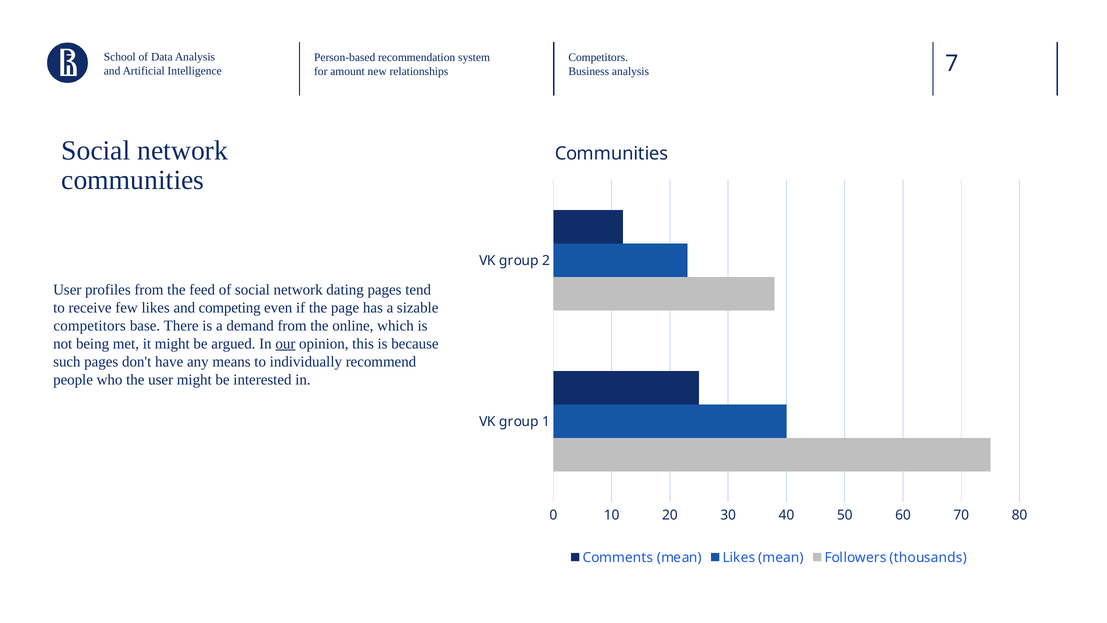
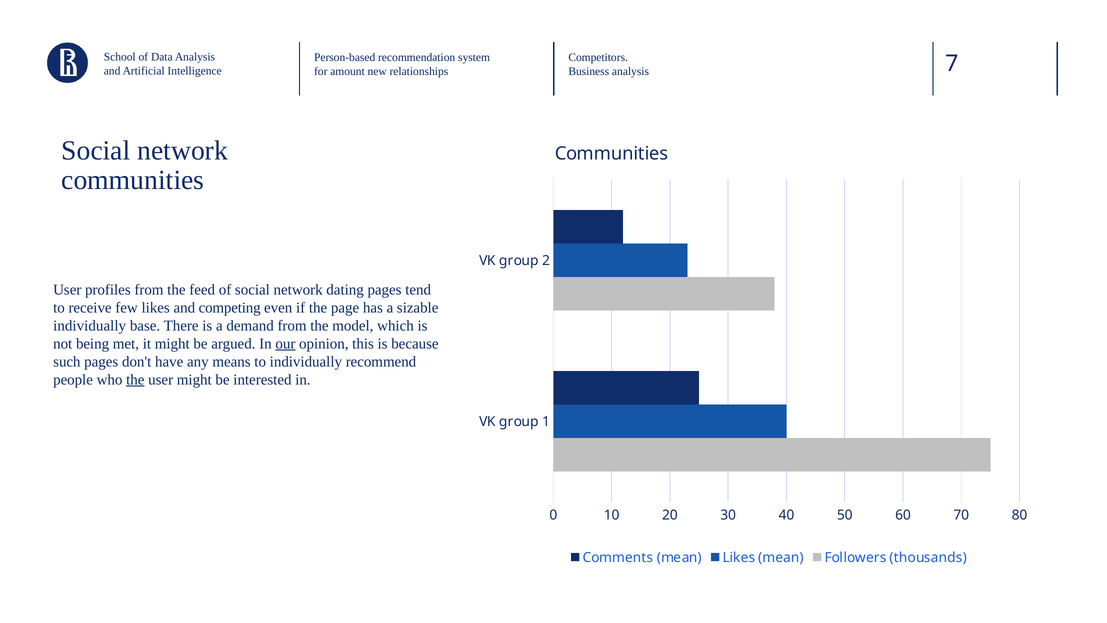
competitors at (90, 326): competitors -> individually
online: online -> model
the at (135, 379) underline: none -> present
